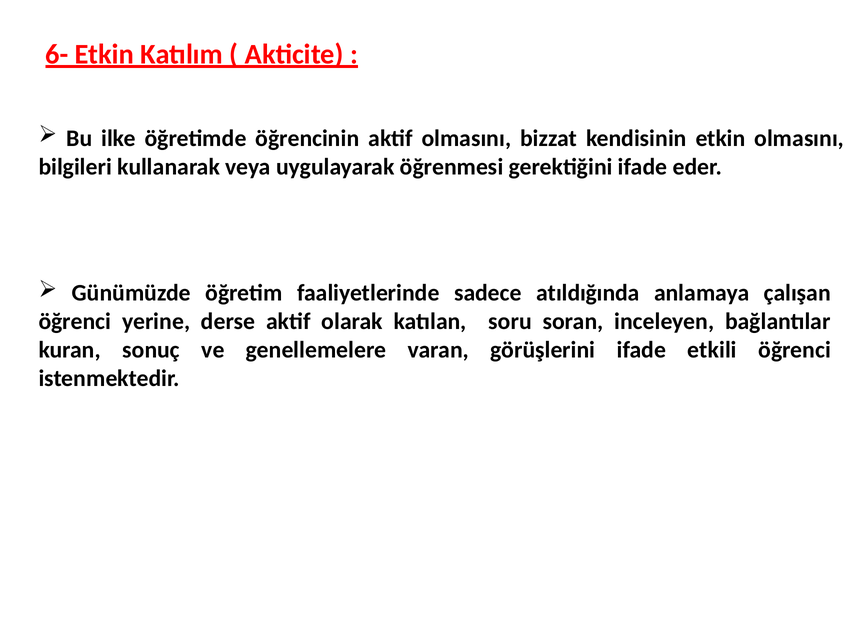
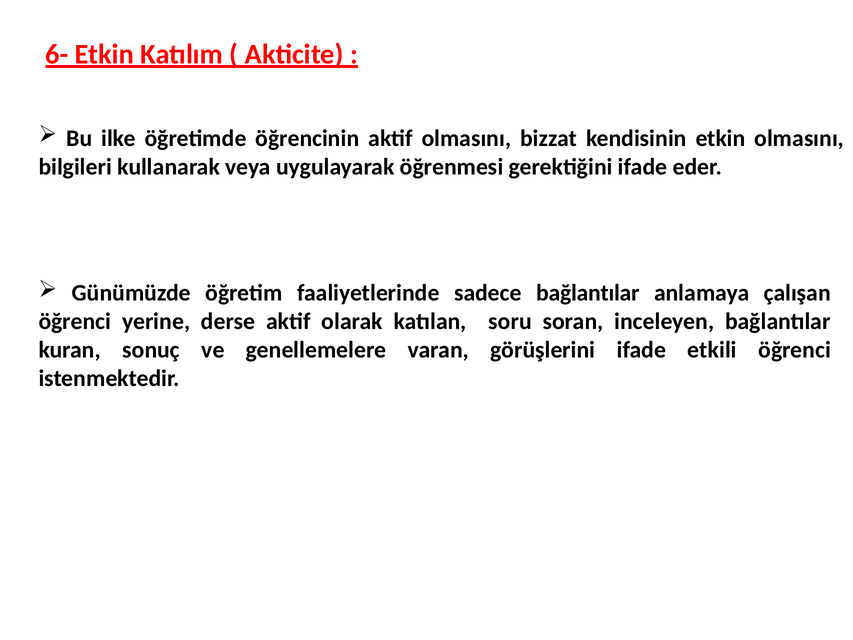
sadece atıldığında: atıldığında -> bağlantılar
